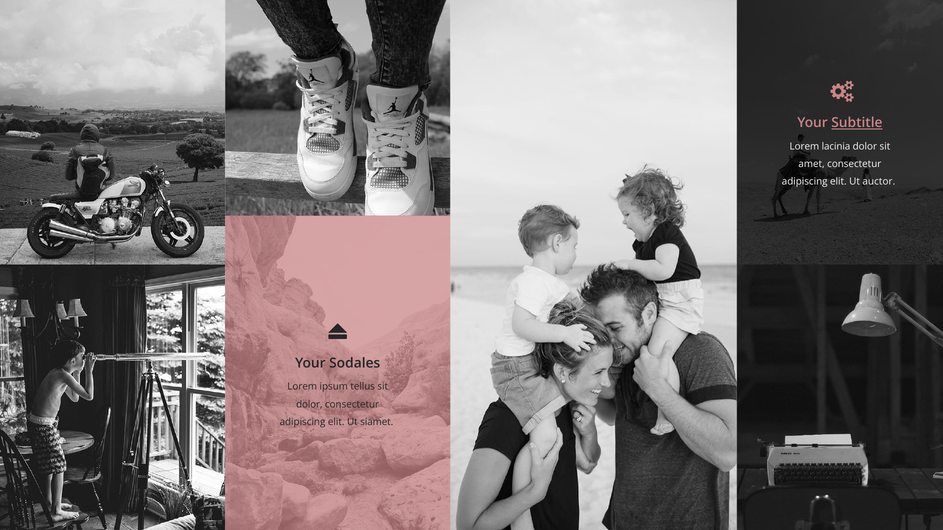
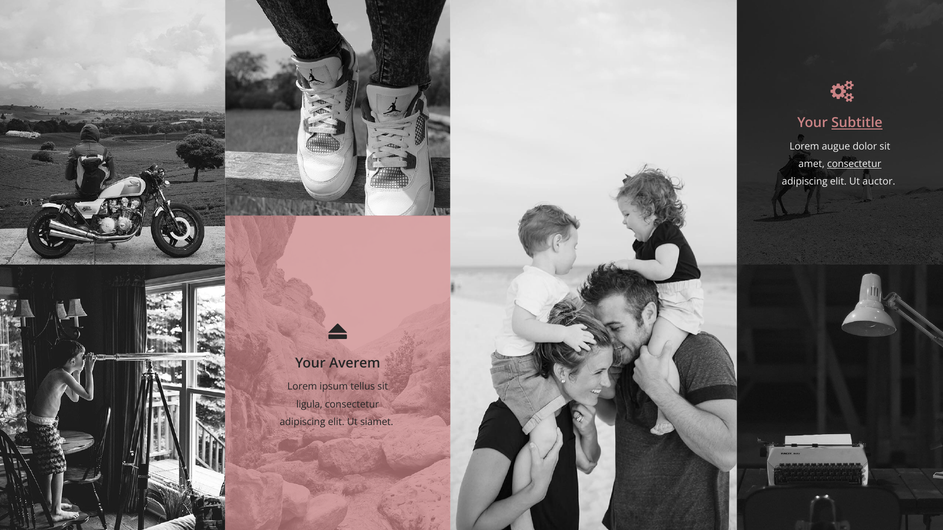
lacinia: lacinia -> augue
consectetur at (854, 164) underline: none -> present
Sodales: Sodales -> Averem
dolor at (309, 405): dolor -> ligula
